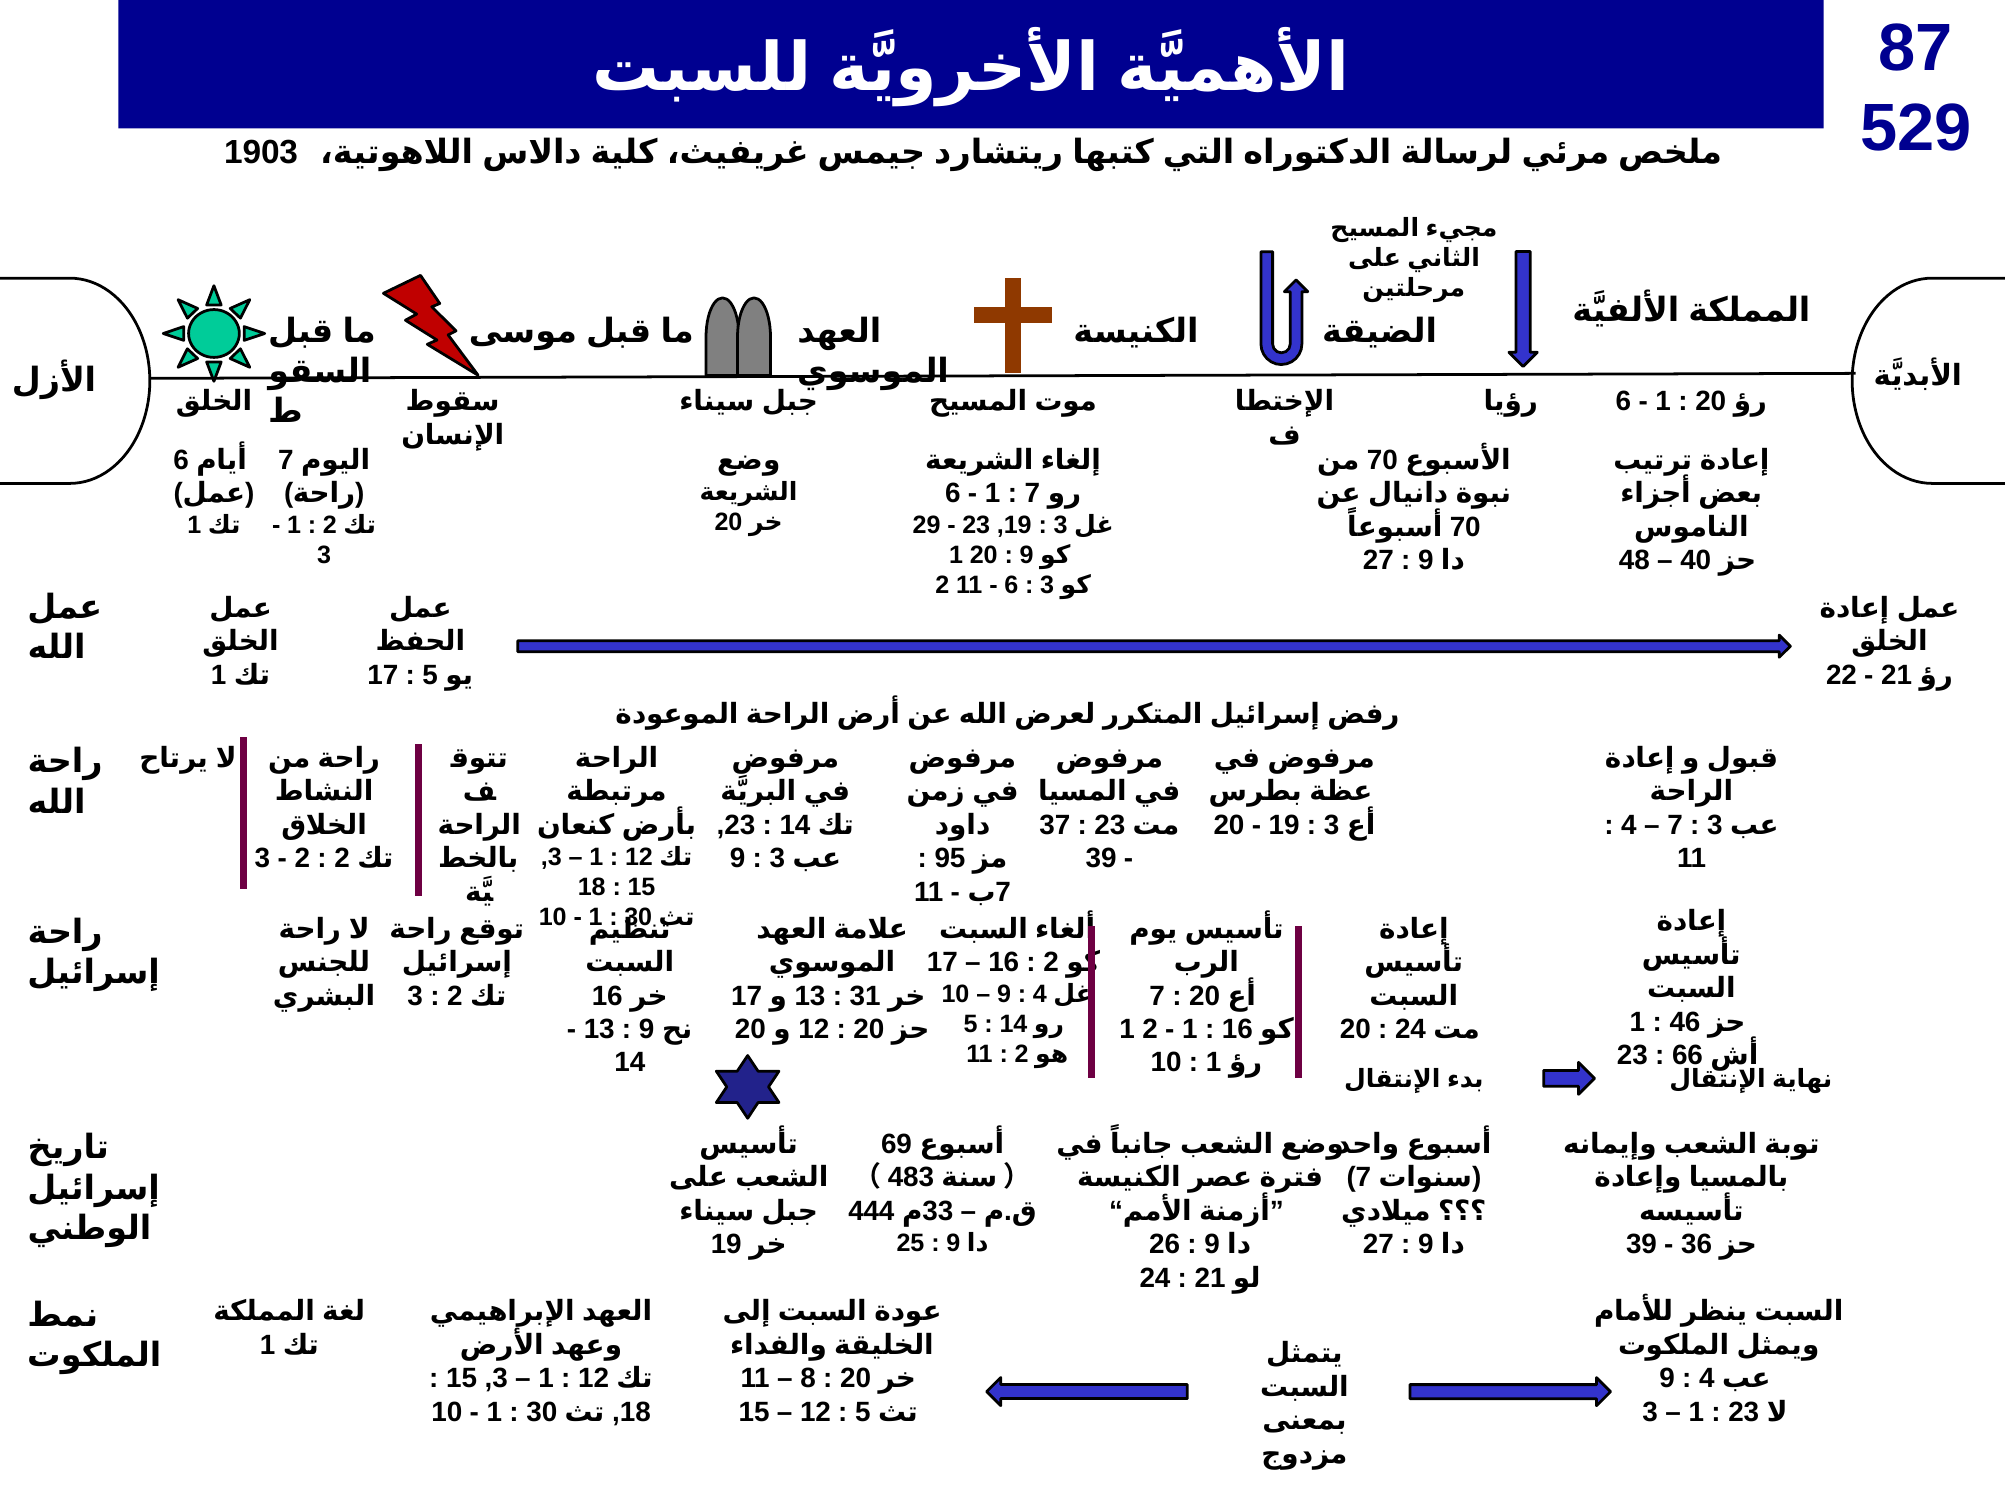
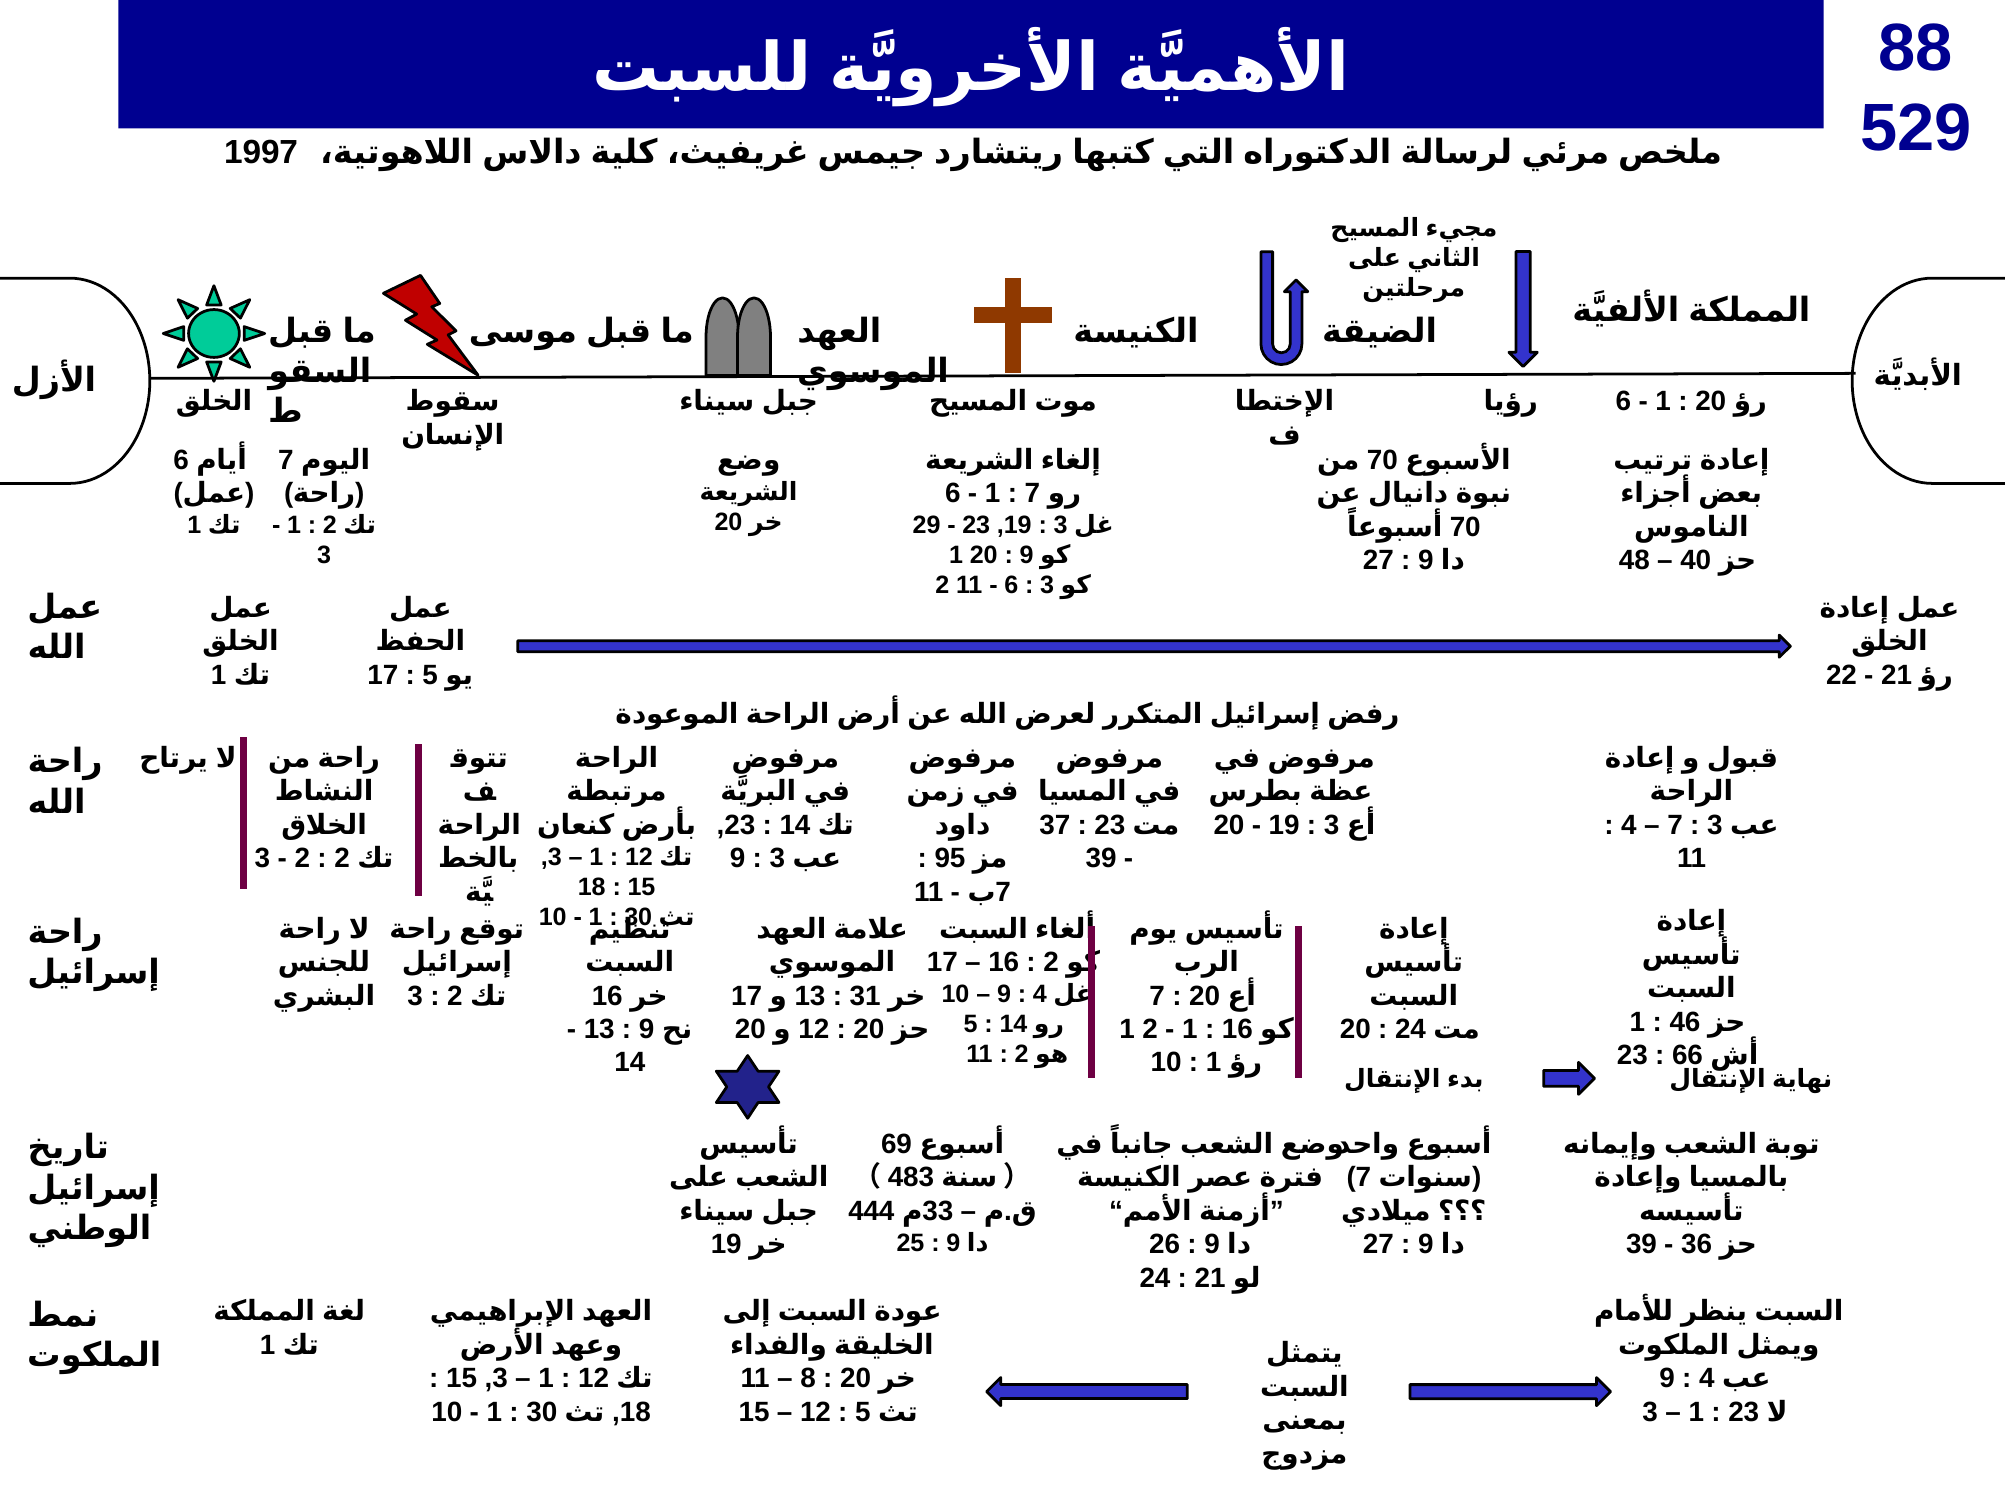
87: 87 -> 88
1903: 1903 -> 1997
